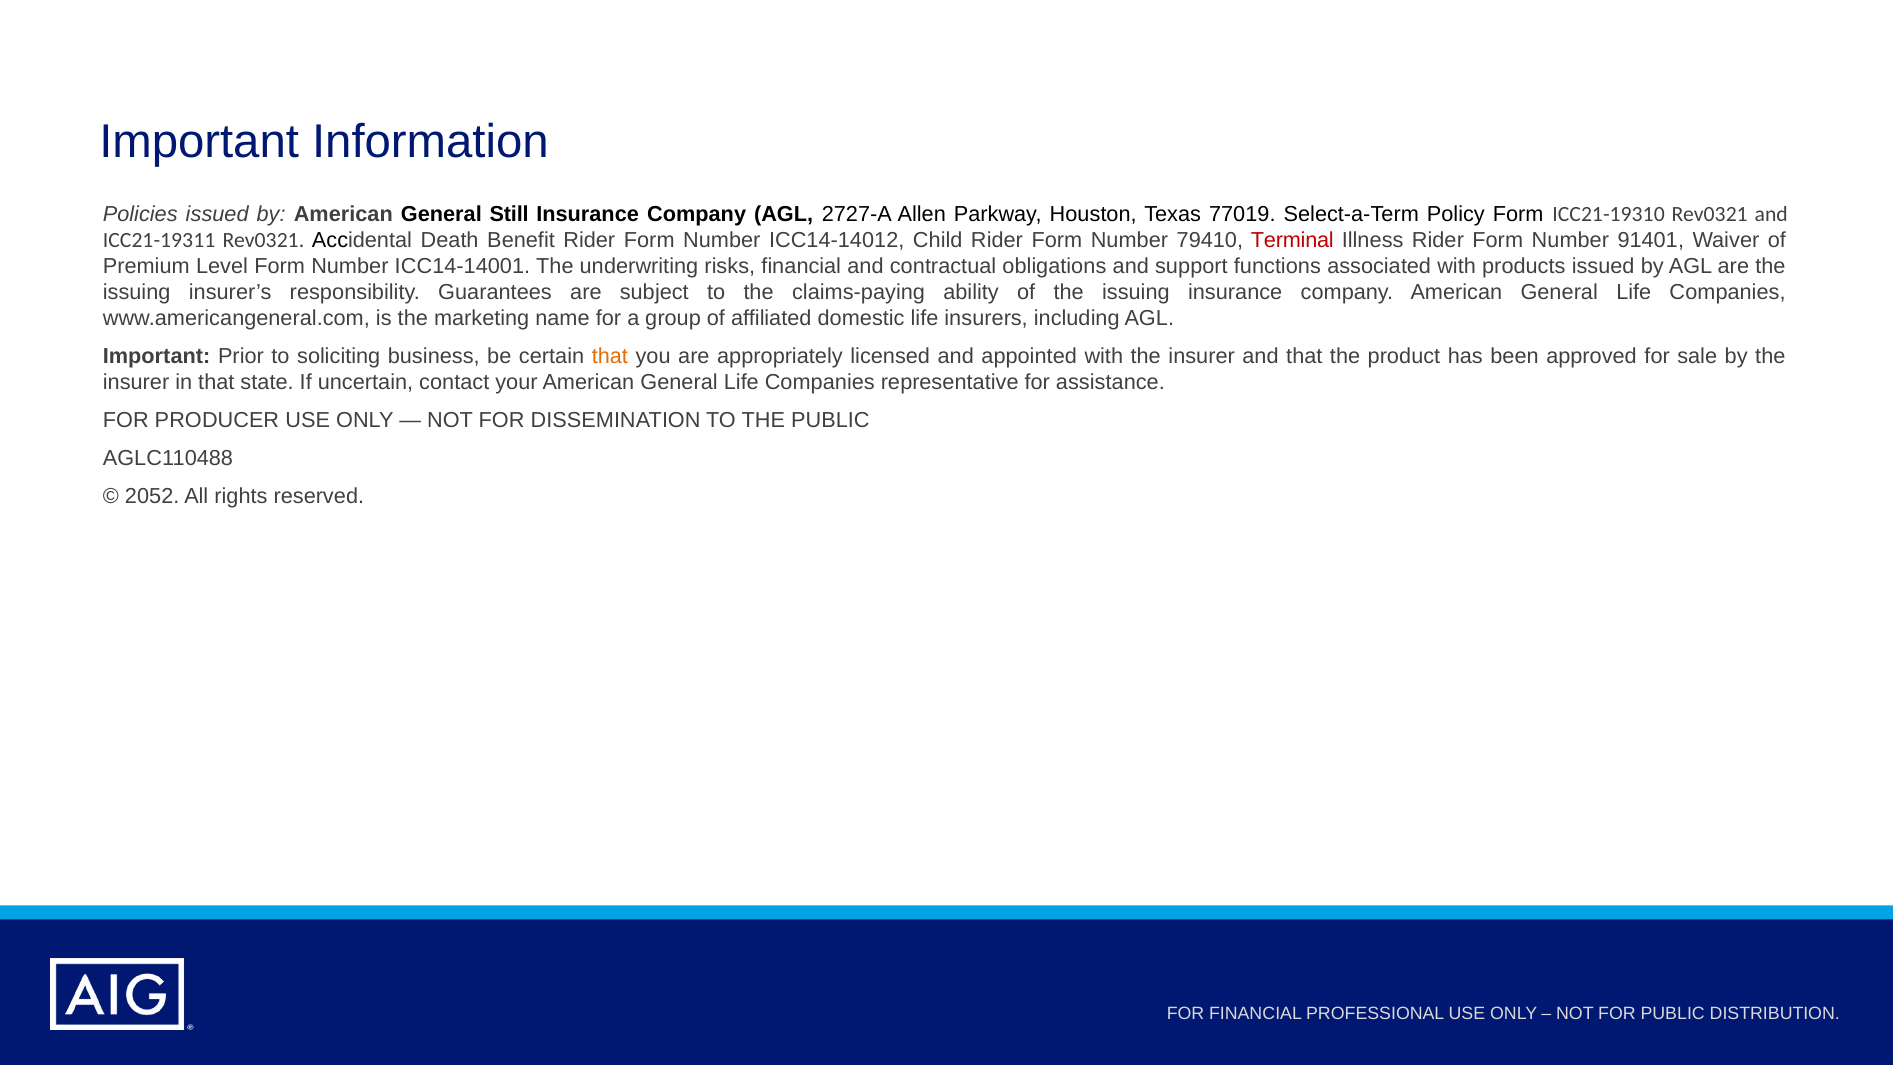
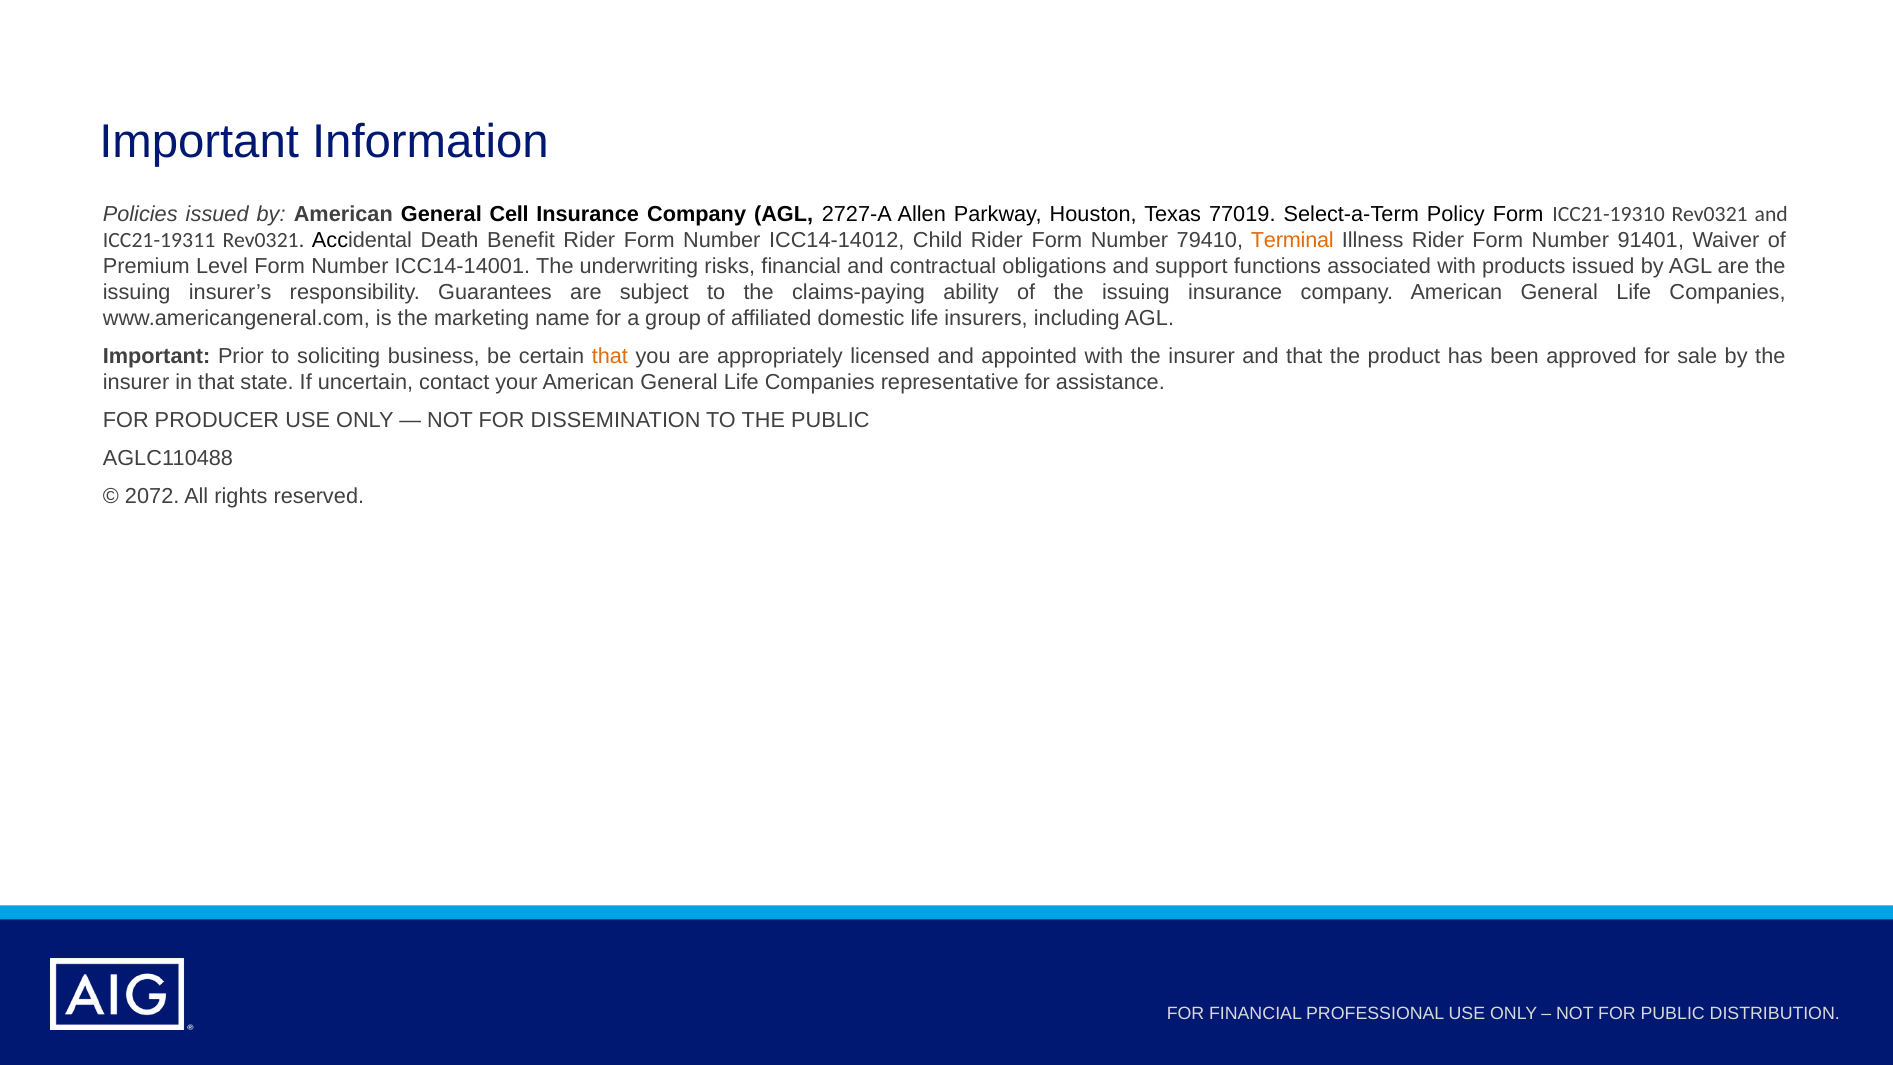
Still: Still -> Cell
Terminal colour: red -> orange
2052: 2052 -> 2072
